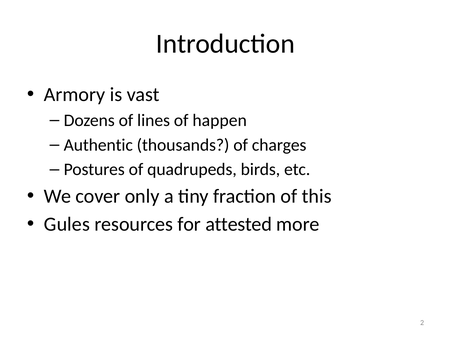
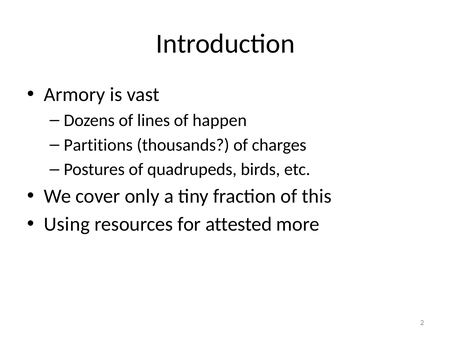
Authentic: Authentic -> Partitions
Gules: Gules -> Using
